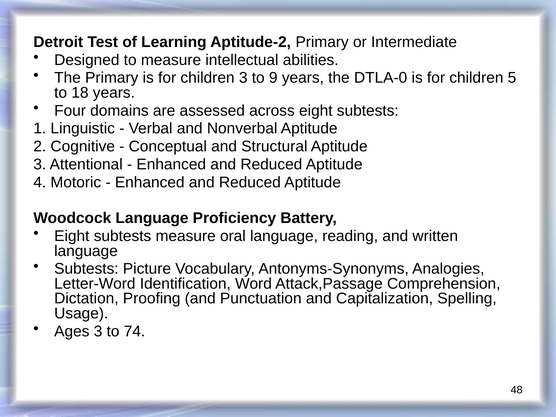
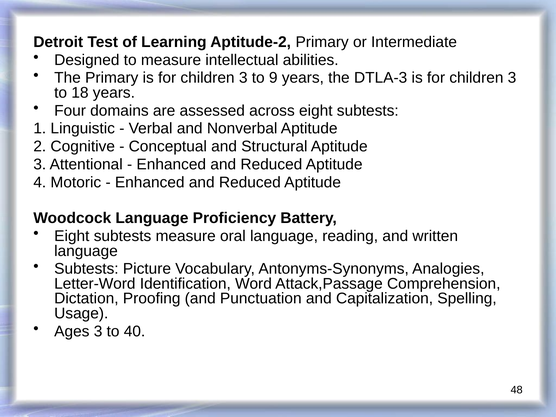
DTLA-0: DTLA-0 -> DTLA-3
5 at (512, 78): 5 -> 3
74: 74 -> 40
